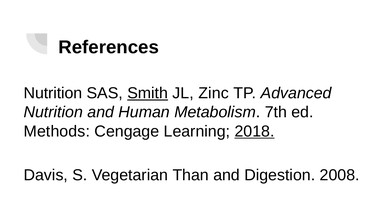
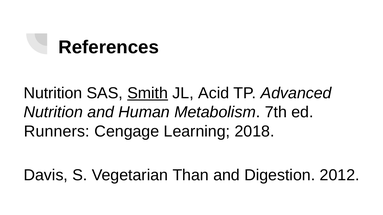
Zinc: Zinc -> Acid
Methods: Methods -> Runners
2018 underline: present -> none
2008: 2008 -> 2012
